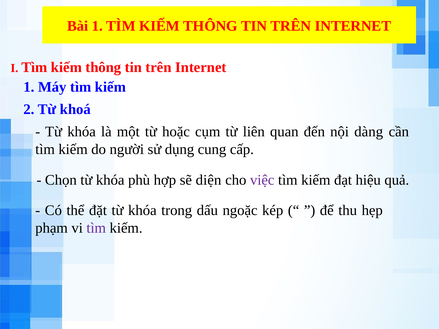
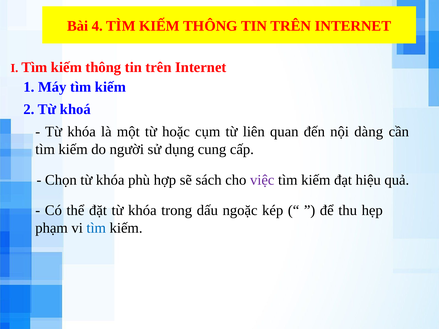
Bài 1: 1 -> 4
diện: diện -> sách
tìm at (96, 228) colour: purple -> blue
